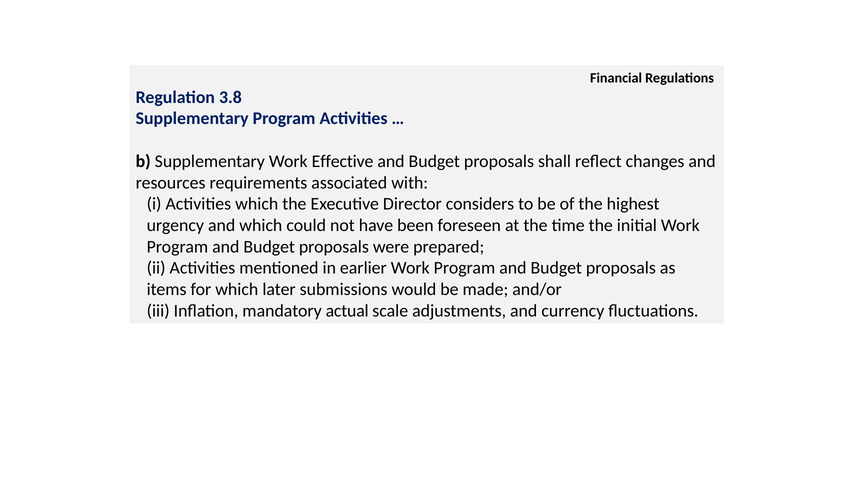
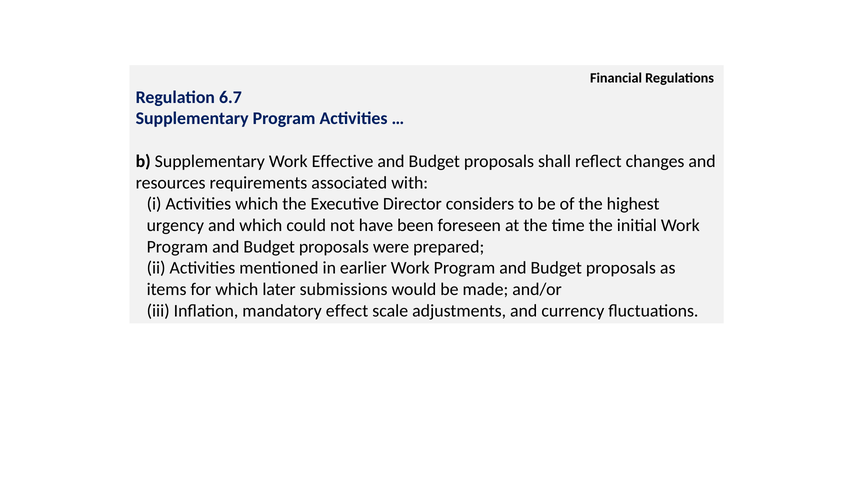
3.8: 3.8 -> 6.7
actual: actual -> effect
